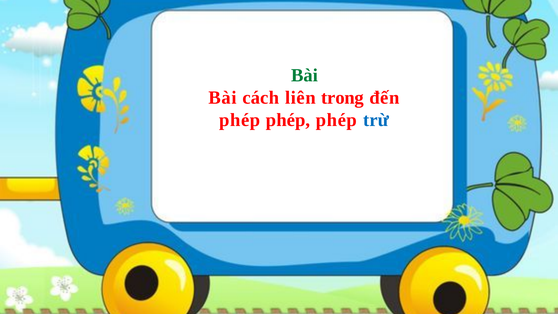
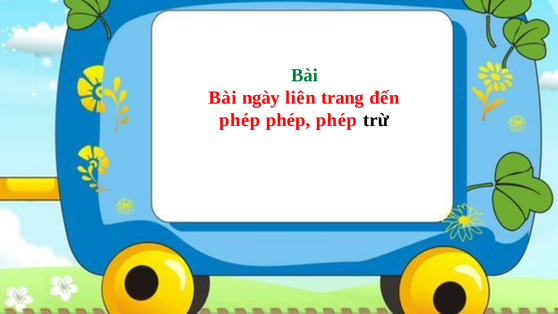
cách: cách -> ngày
trong: trong -> trang
trừ colour: blue -> black
